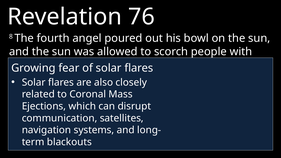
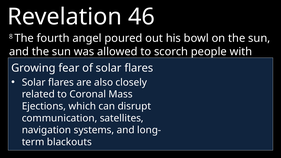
76: 76 -> 46
